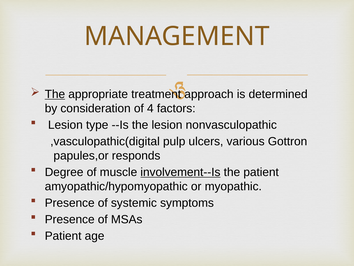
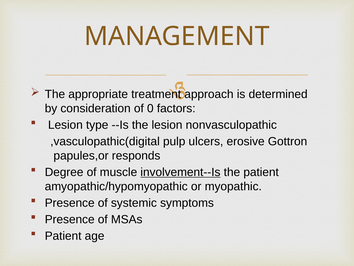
The at (55, 94) underline: present -> none
4: 4 -> 0
various: various -> erosive
